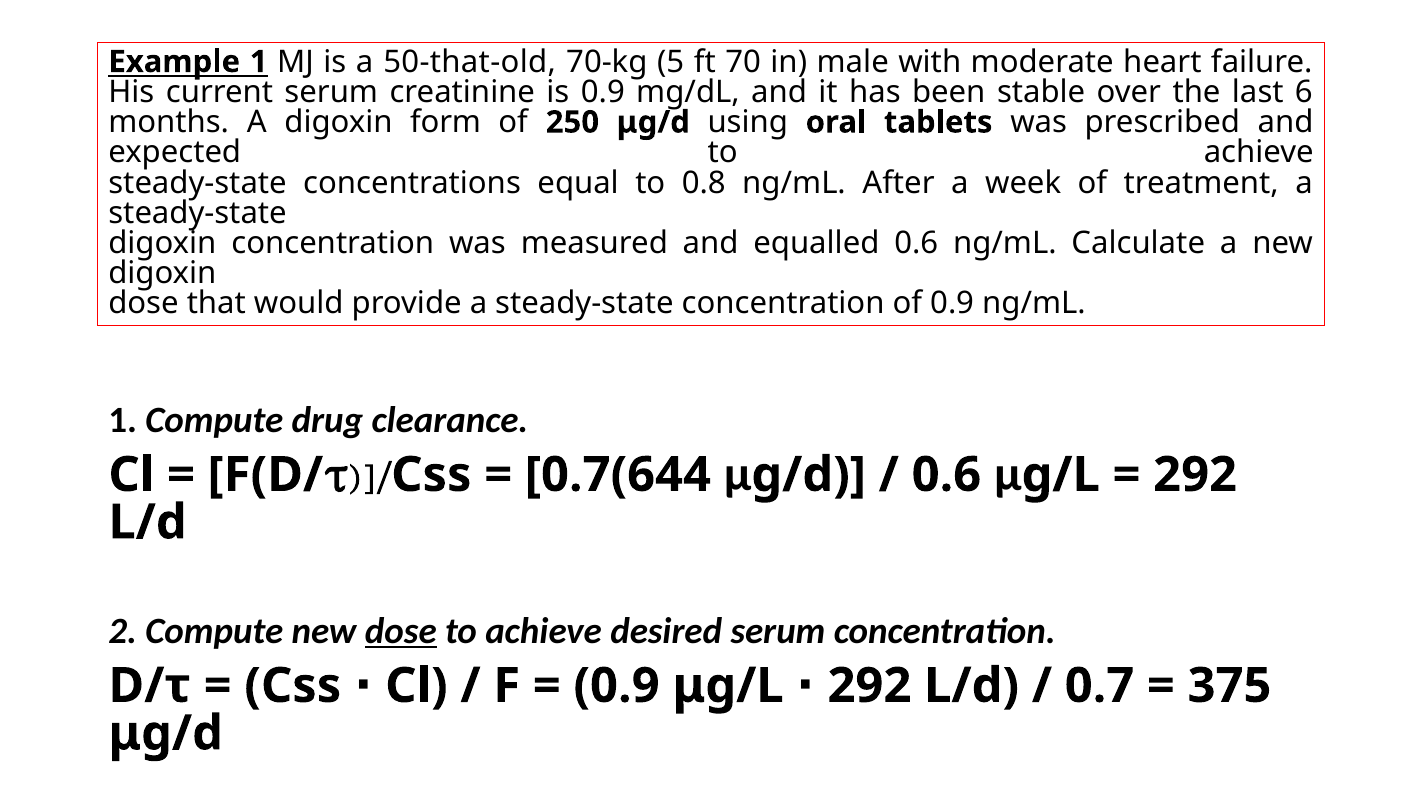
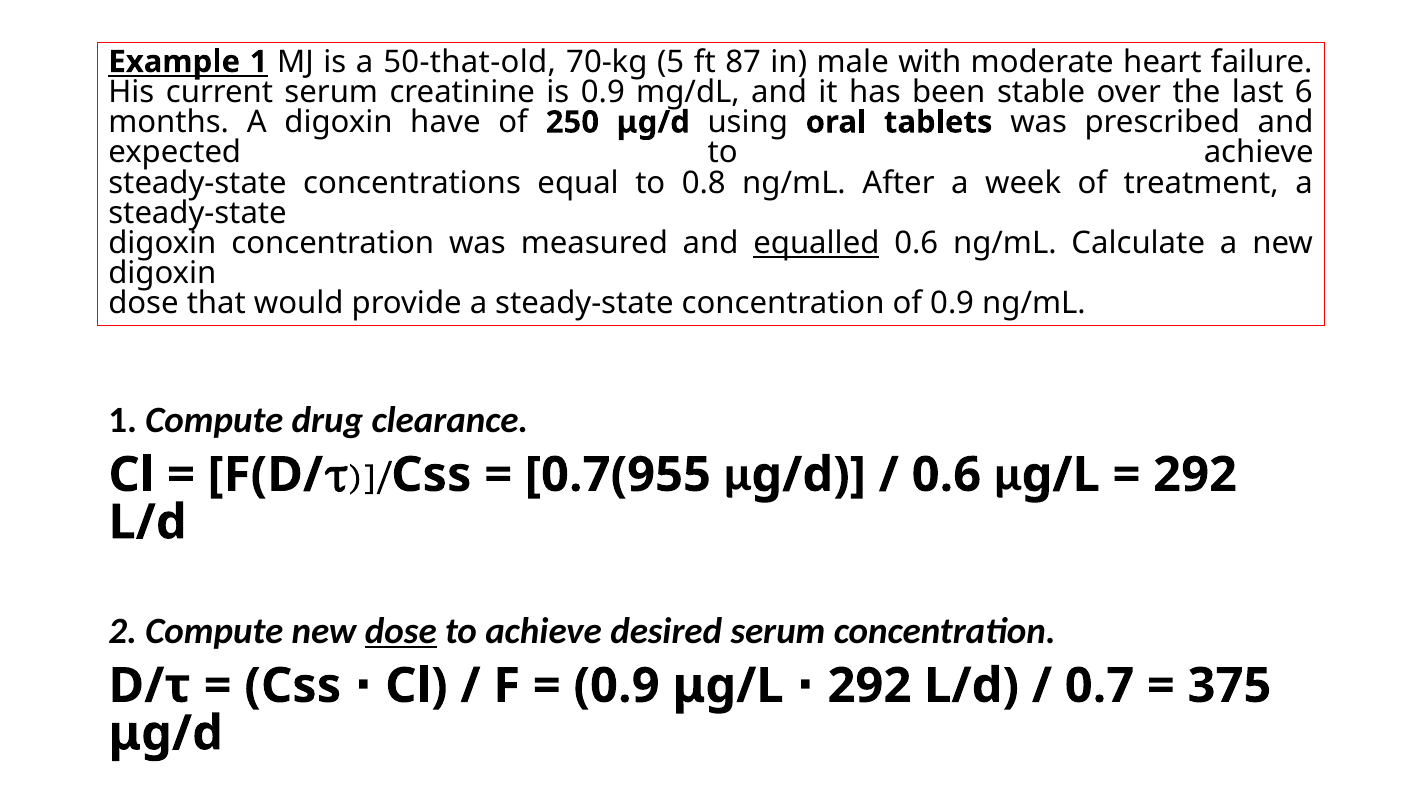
70: 70 -> 87
form: form -> have
equalled underline: none -> present
0.7(644: 0.7(644 -> 0.7(955
